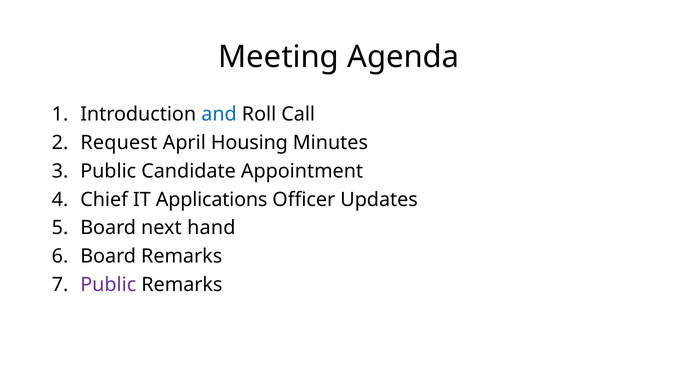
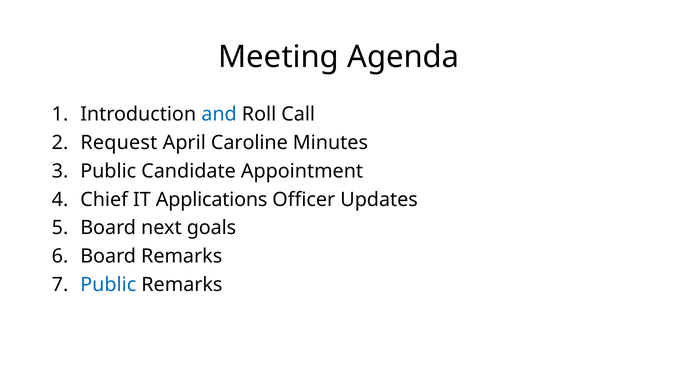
Housing: Housing -> Caroline
hand: hand -> goals
Public at (108, 285) colour: purple -> blue
